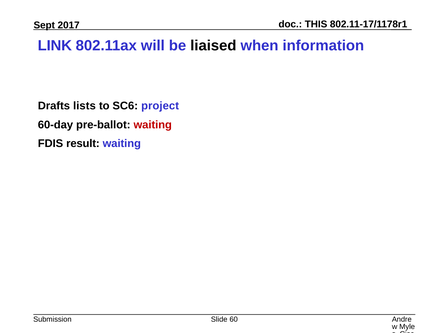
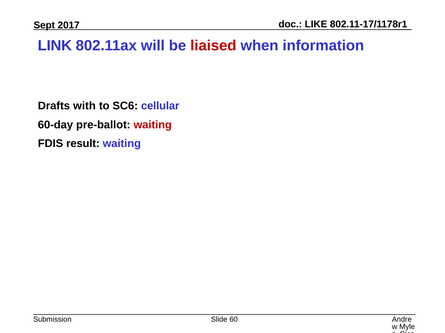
THIS: THIS -> LIKE
liaised colour: black -> red
lists: lists -> with
project: project -> cellular
